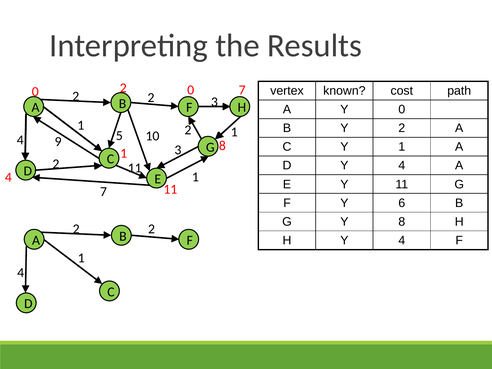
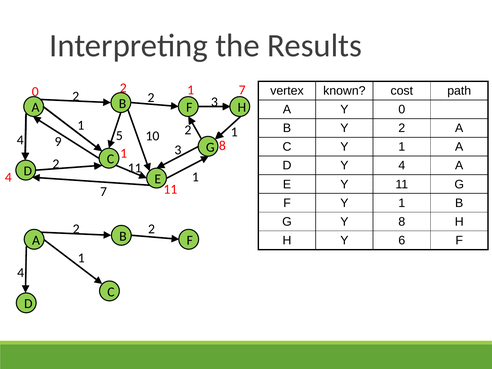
0 2 0: 0 -> 1
F Y 6: 6 -> 1
H Y 4: 4 -> 6
